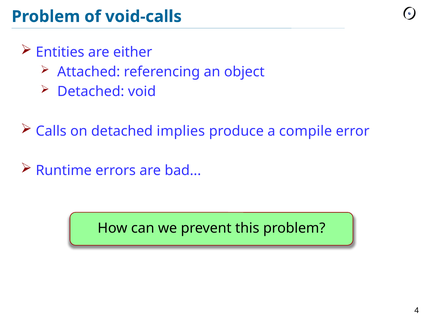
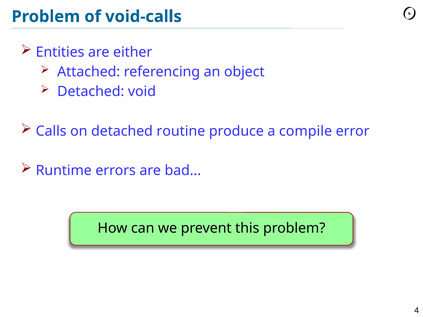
implies: implies -> routine
